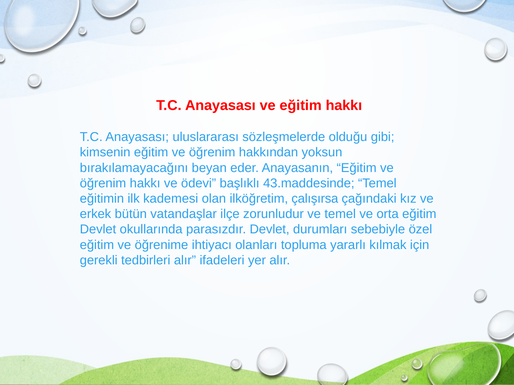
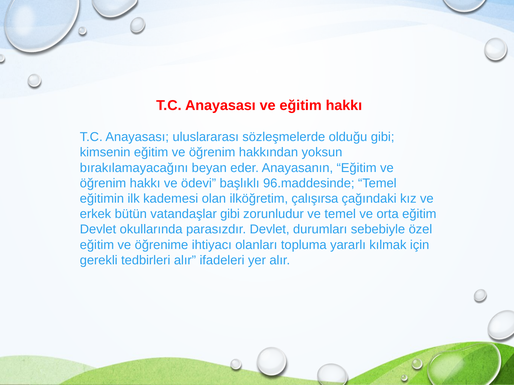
43.maddesinde: 43.maddesinde -> 96.maddesinde
vatandaşlar ilçe: ilçe -> gibi
